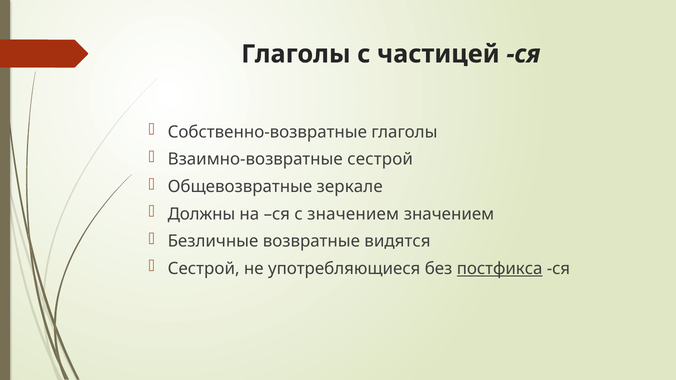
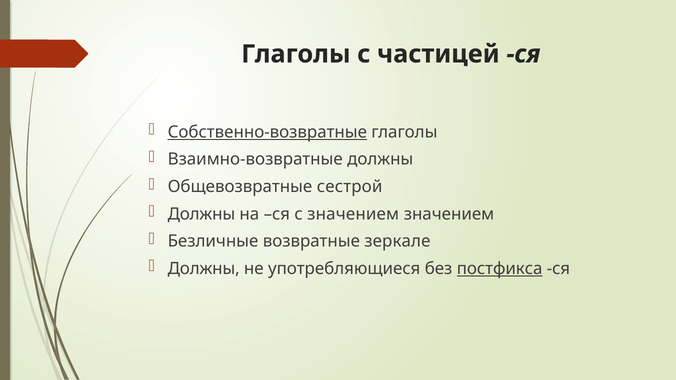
Собственно-возвратные underline: none -> present
Взаимно-возвратные сестрой: сестрой -> должны
зеркале: зеркале -> сестрой
видятся: видятся -> зеркале
Сестрой at (204, 269): Сестрой -> Должны
